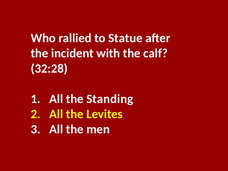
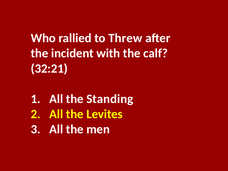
Statue: Statue -> Threw
32:28: 32:28 -> 32:21
